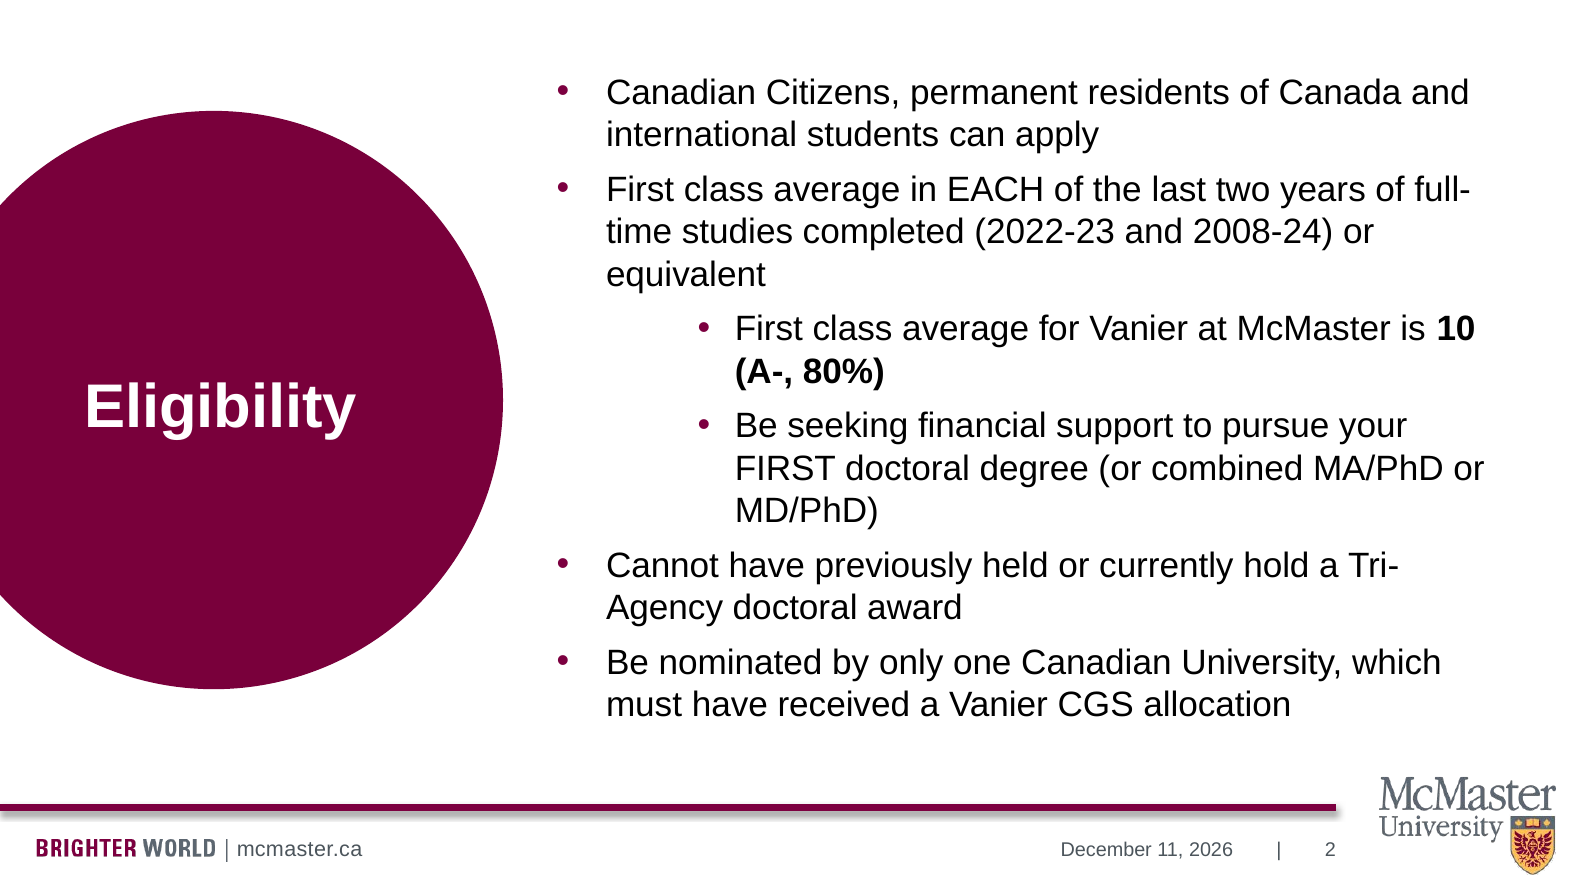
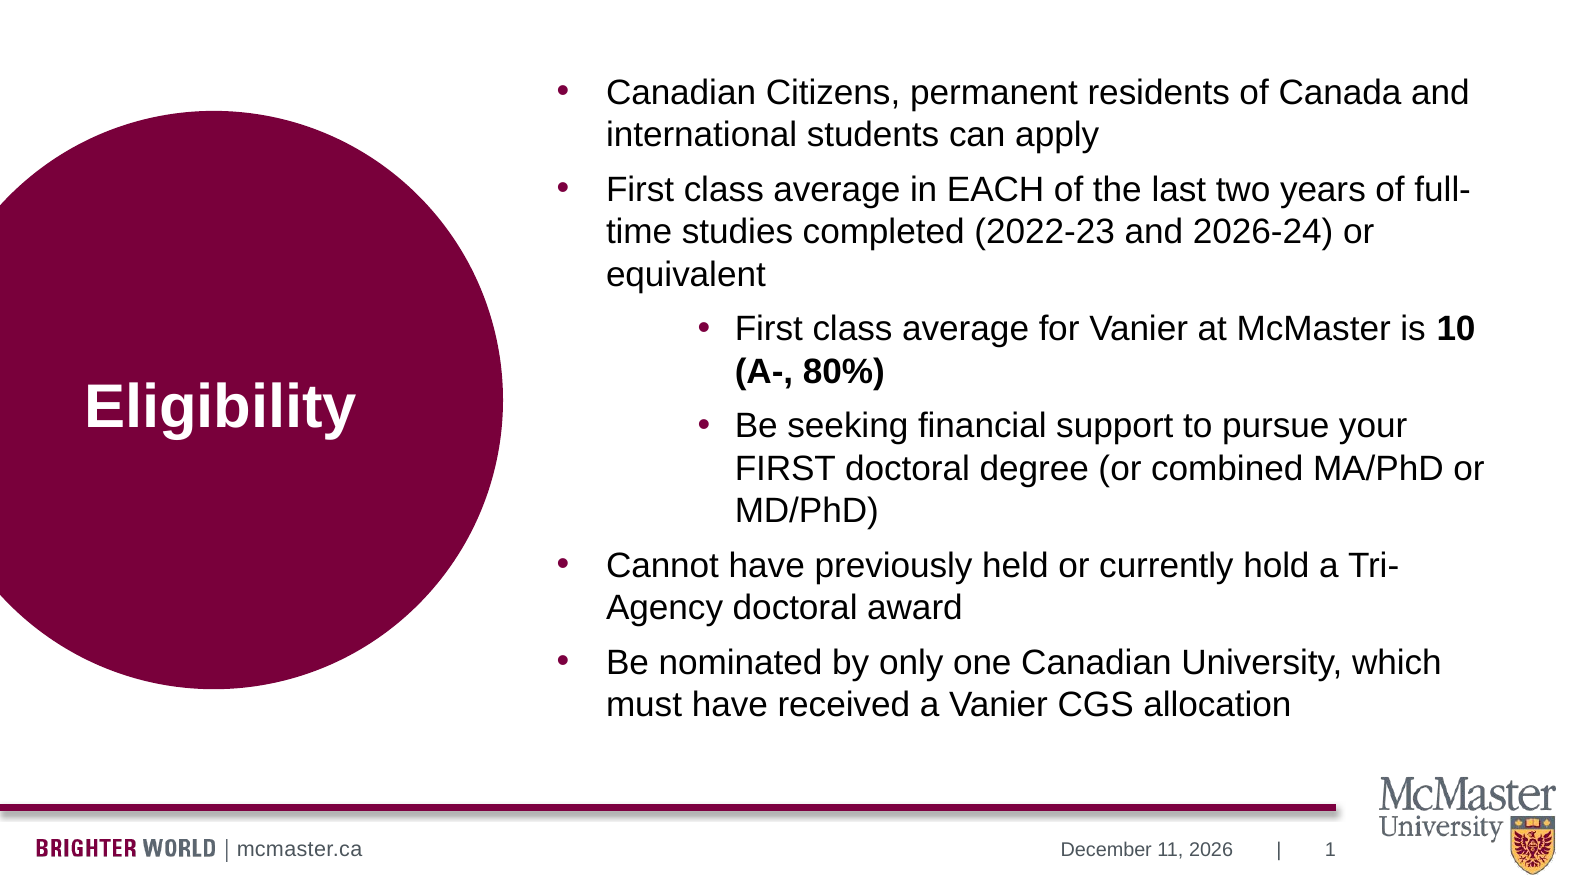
2008-24: 2008-24 -> 2026-24
2: 2 -> 1
